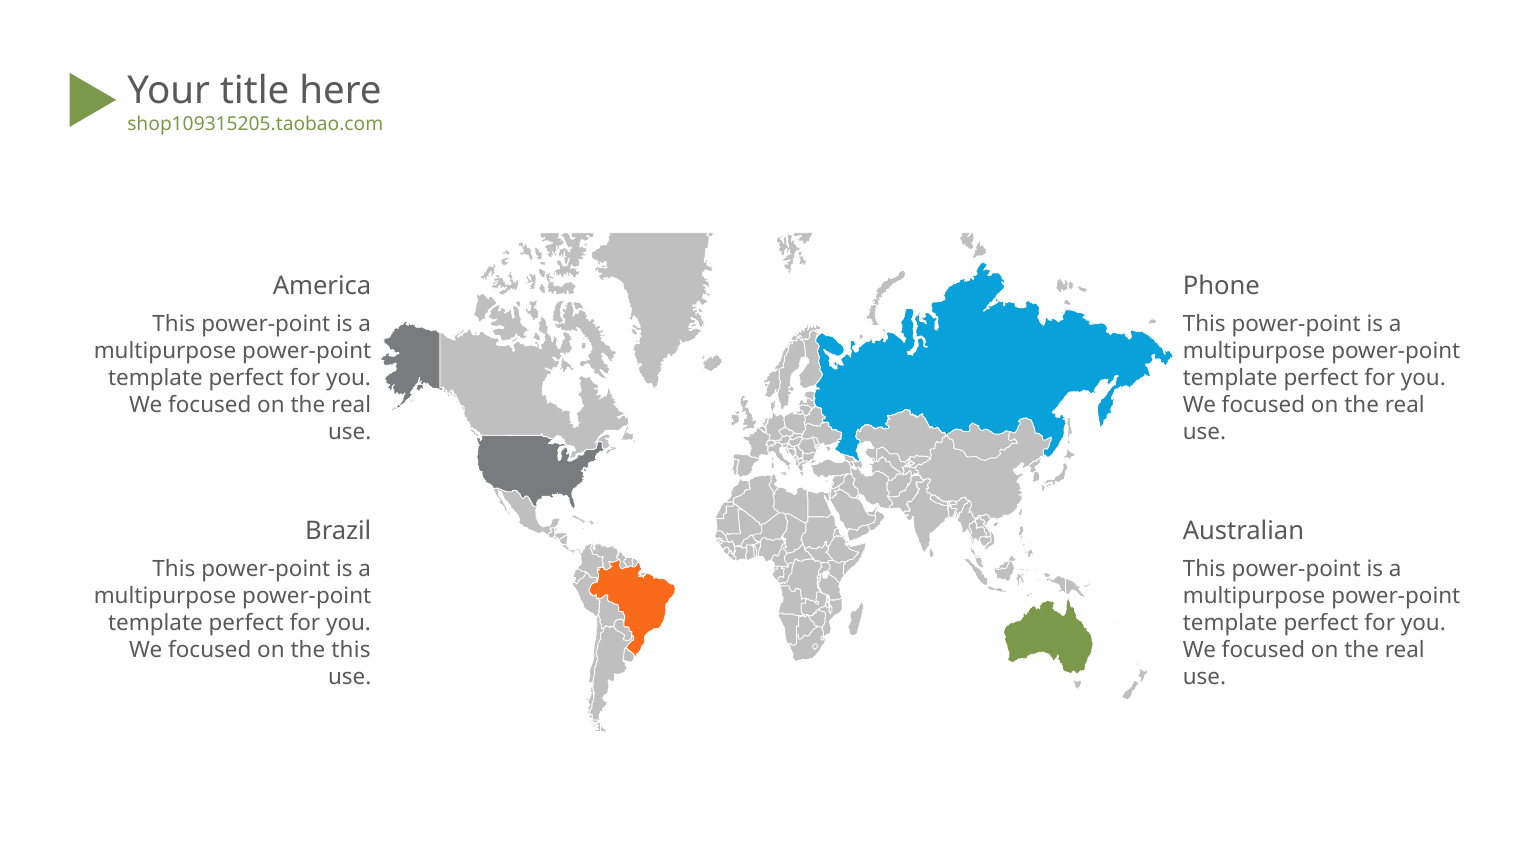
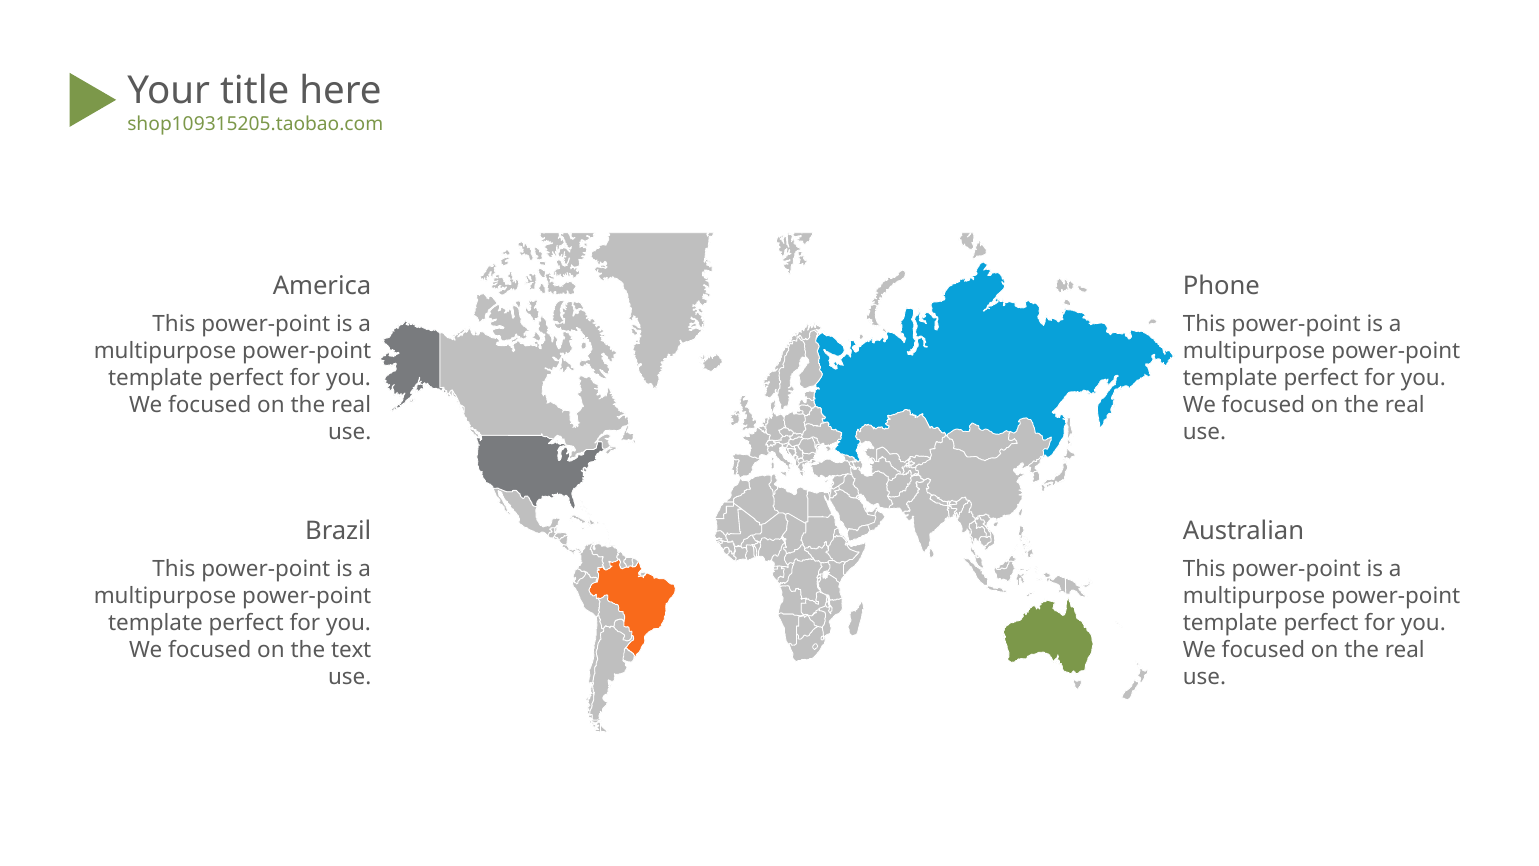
the this: this -> text
